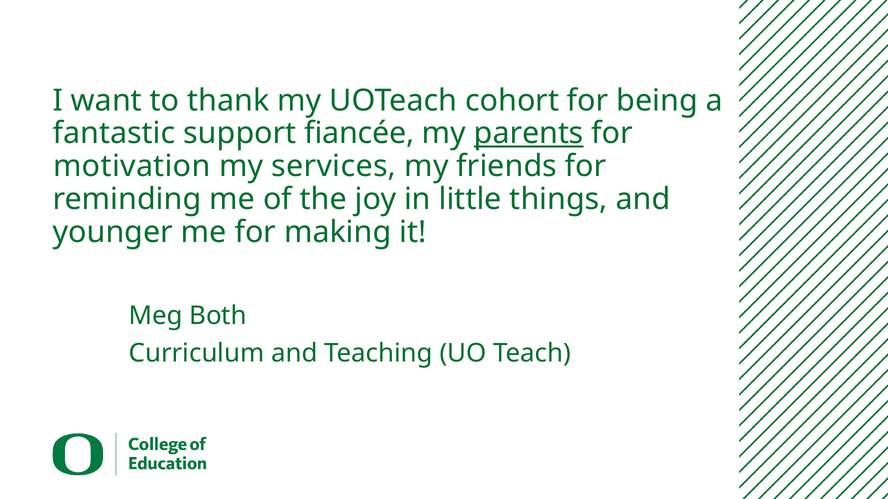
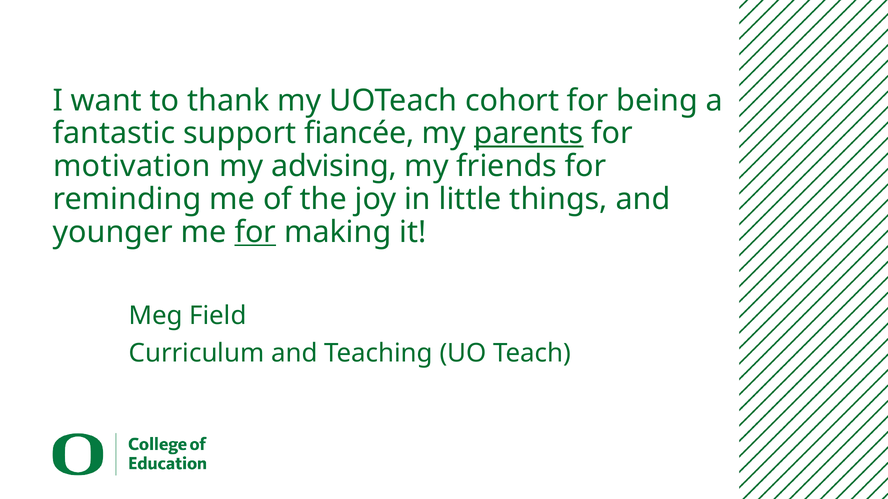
services: services -> advising
for at (255, 232) underline: none -> present
Both: Both -> Field
